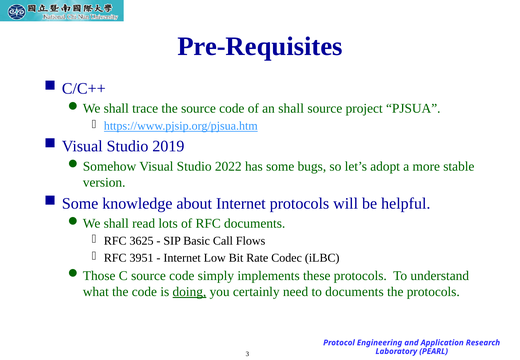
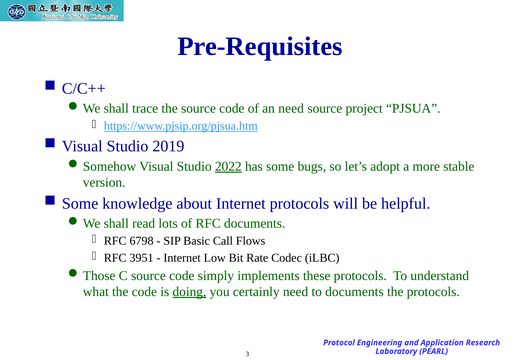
an shall: shall -> need
2022 underline: none -> present
3625: 3625 -> 6798
